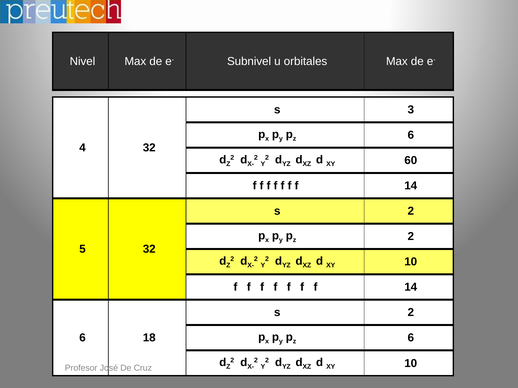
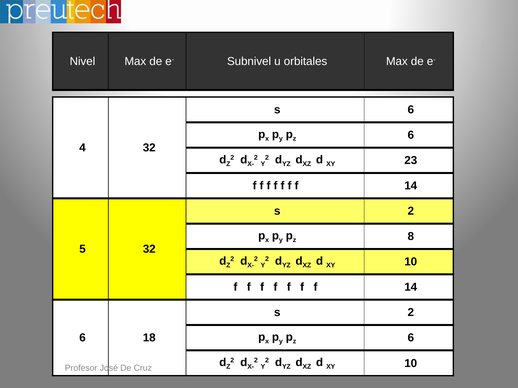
s 3: 3 -> 6
60: 60 -> 23
2 at (411, 237): 2 -> 8
